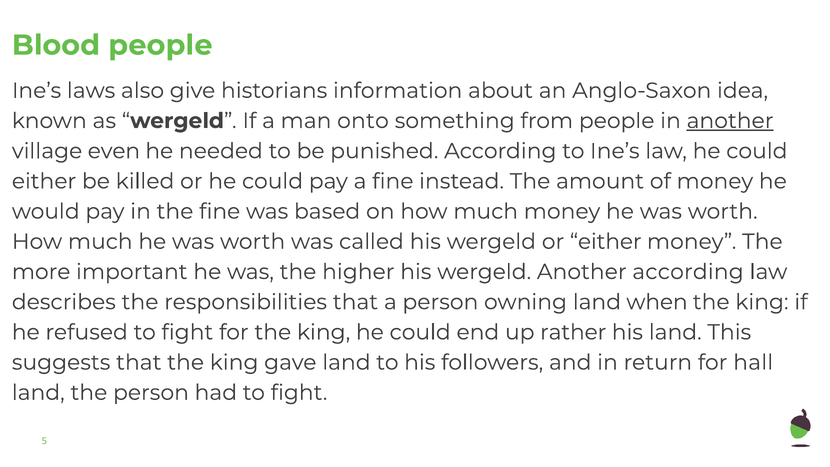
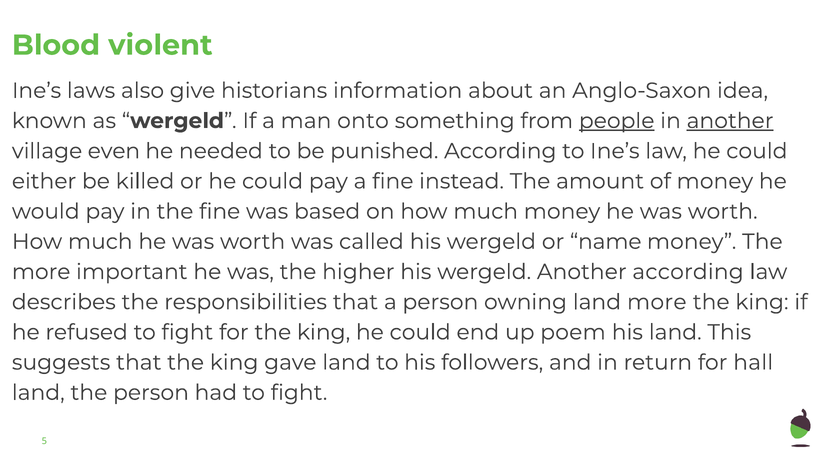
Blood people: people -> violent
people at (617, 121) underline: none -> present
or either: either -> name
land when: when -> more
rather: rather -> poem
